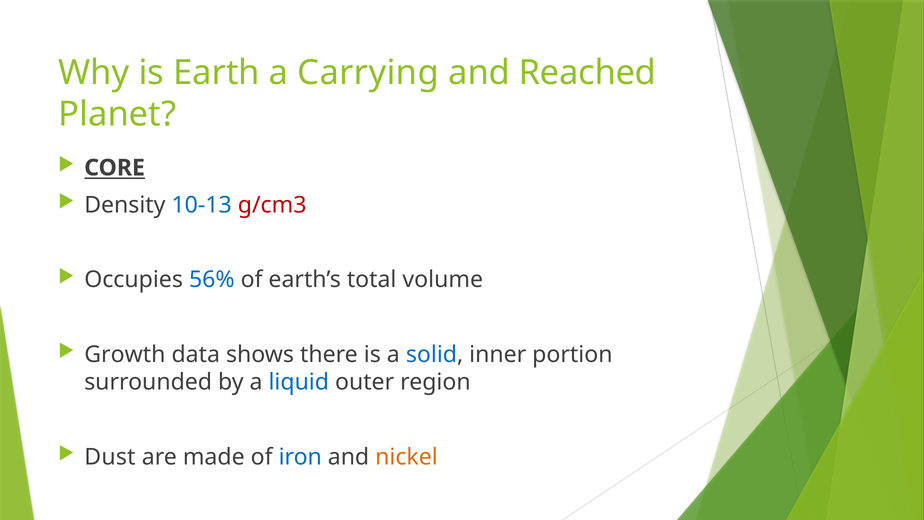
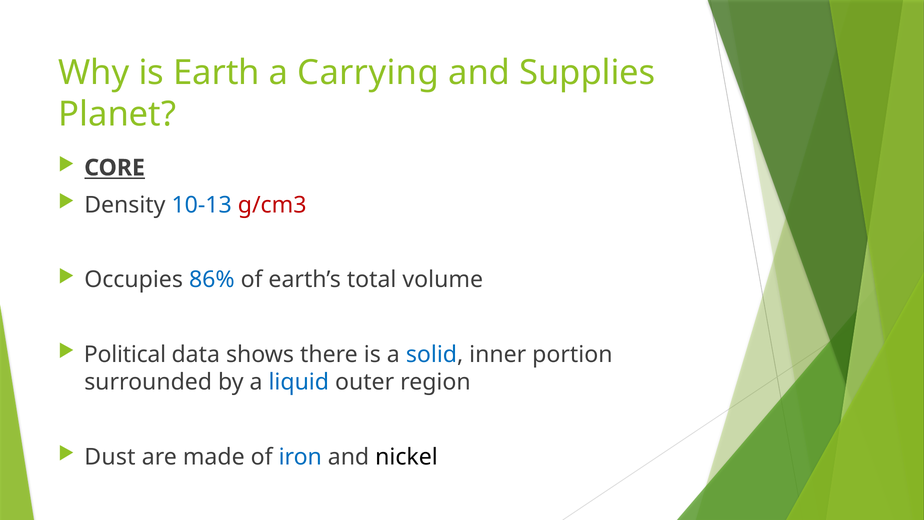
Reached: Reached -> Supplies
56%: 56% -> 86%
Growth: Growth -> Political
nickel colour: orange -> black
